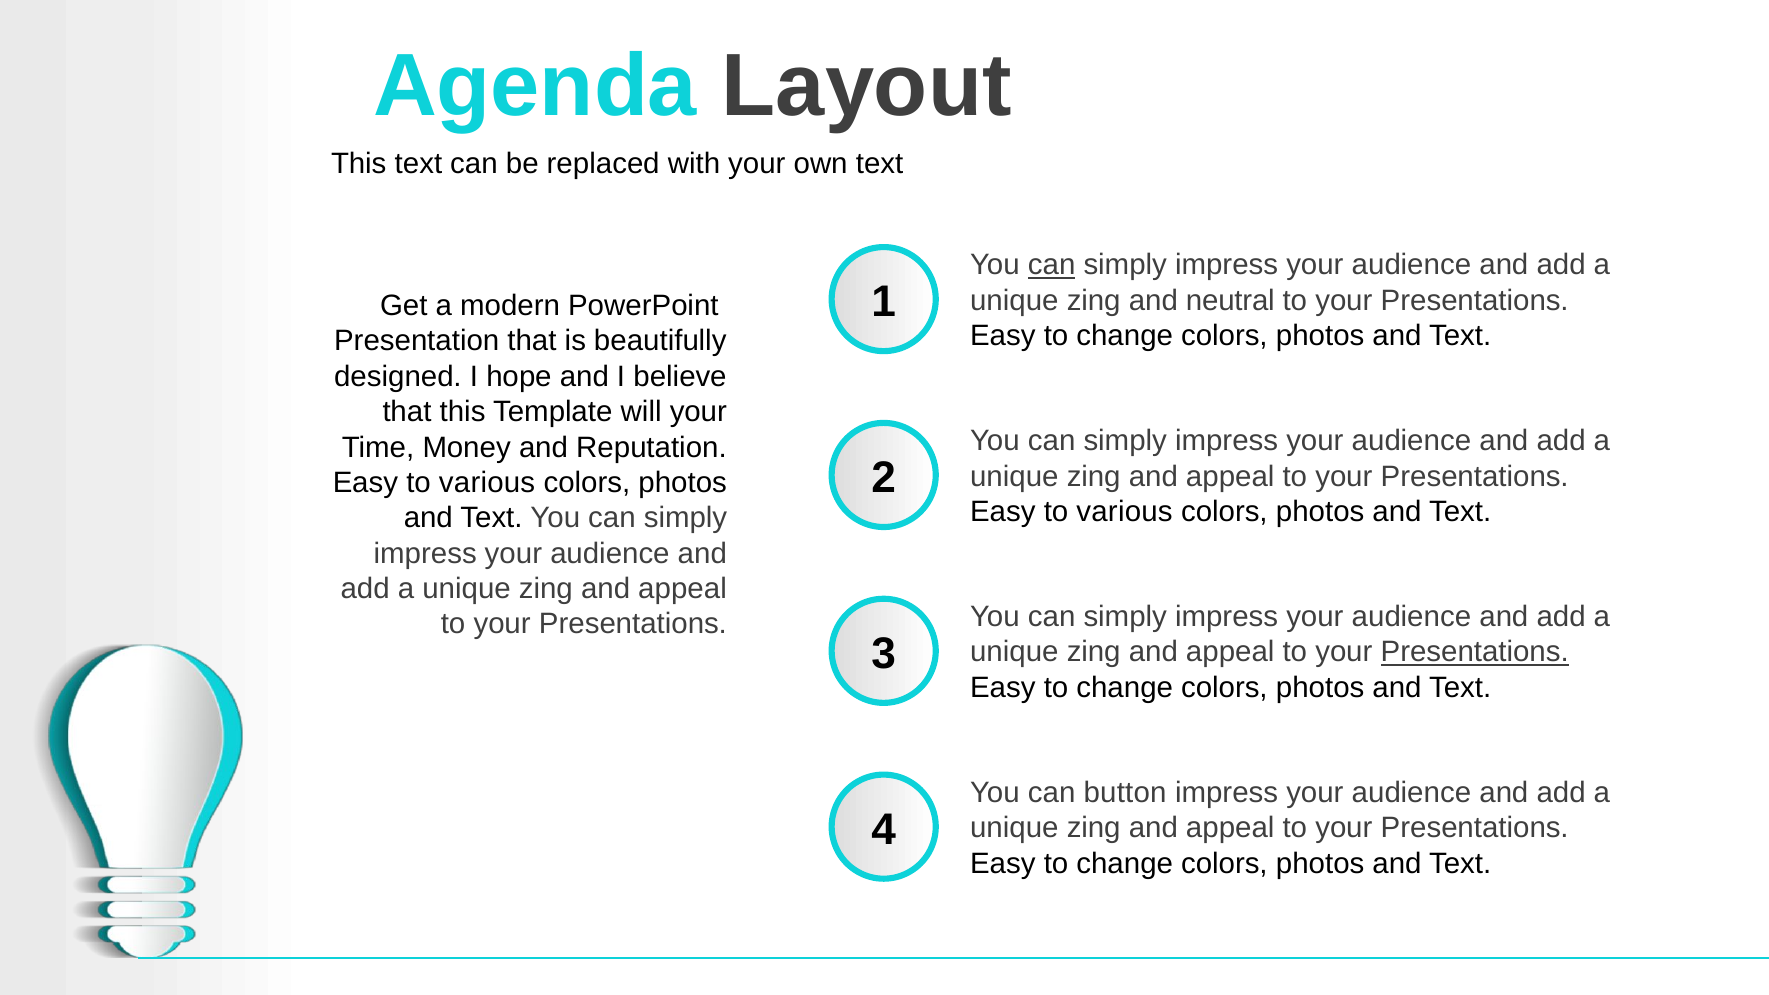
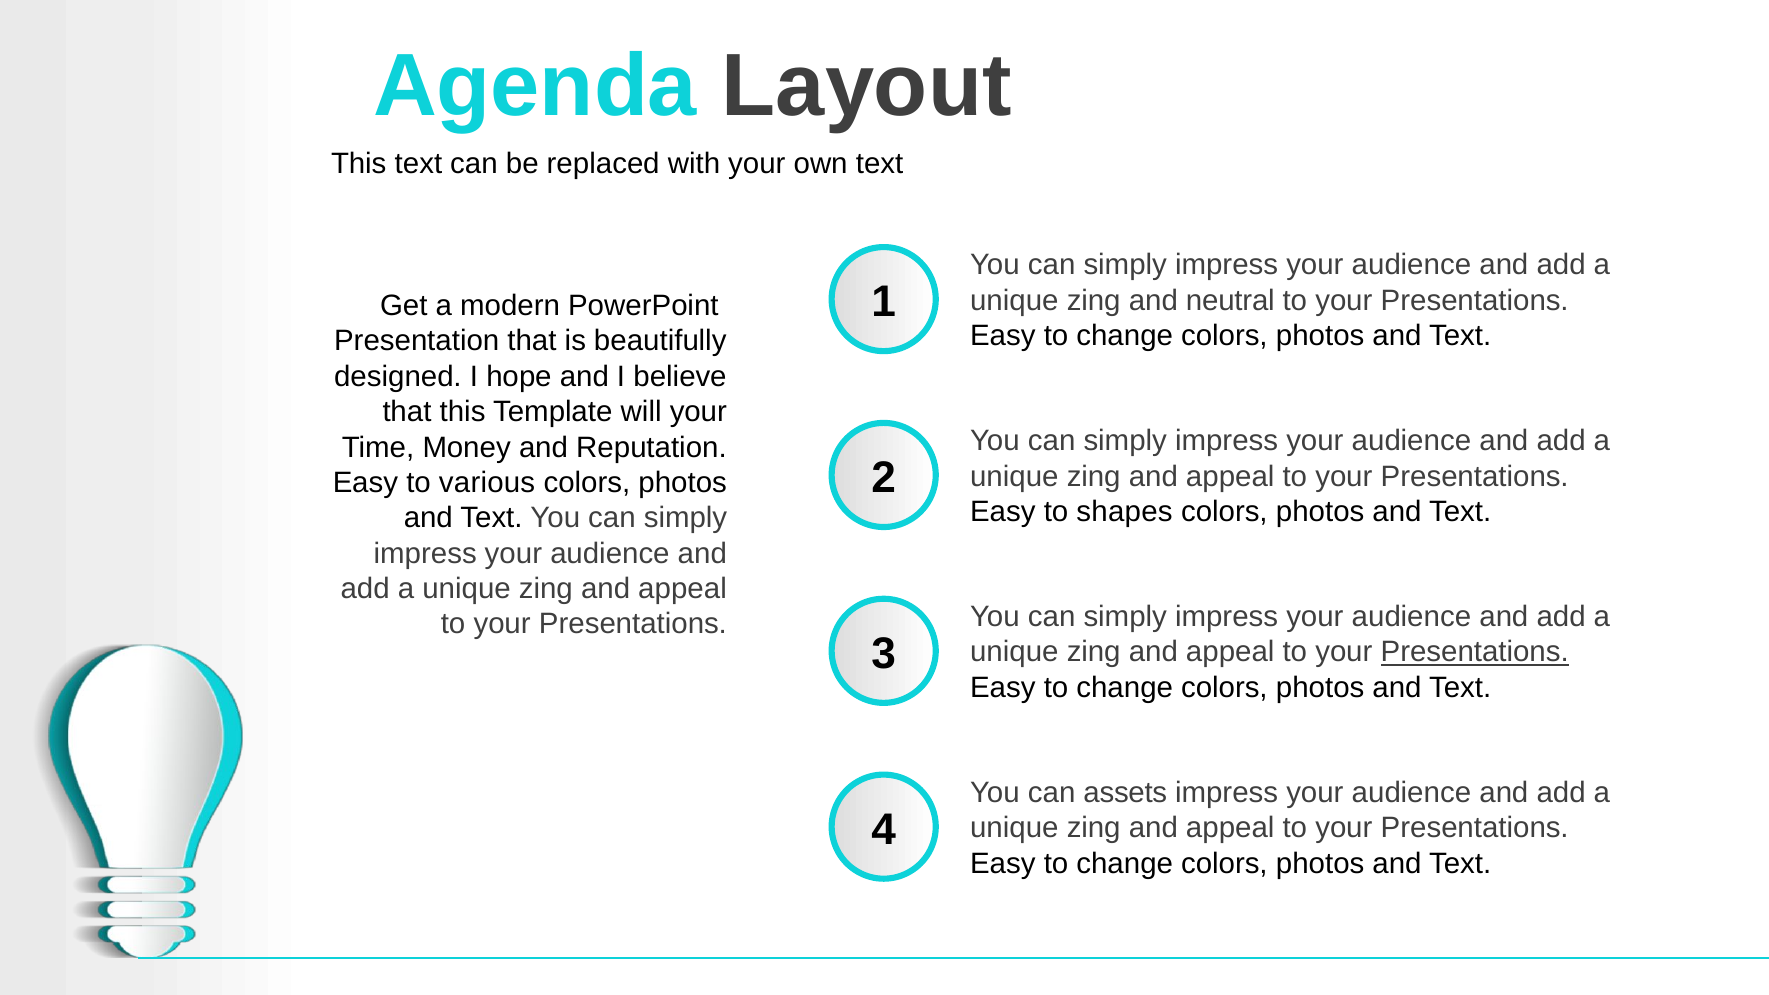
can at (1052, 265) underline: present -> none
various at (1125, 512): various -> shapes
button: button -> assets
